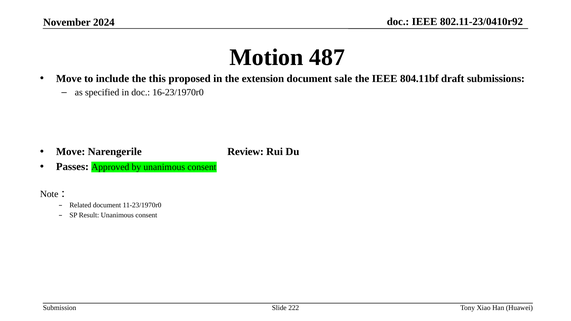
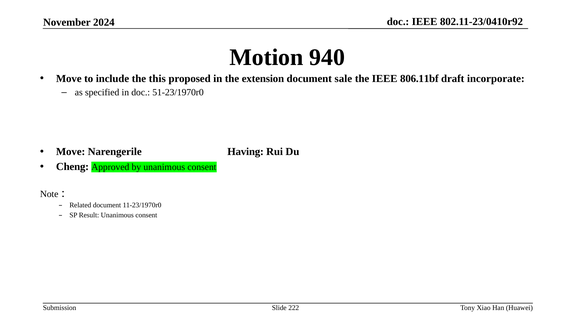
487: 487 -> 940
804.11bf: 804.11bf -> 806.11bf
submissions: submissions -> incorporate
16-23/1970r0: 16-23/1970r0 -> 51-23/1970r0
Review: Review -> Having
Passes: Passes -> Cheng
